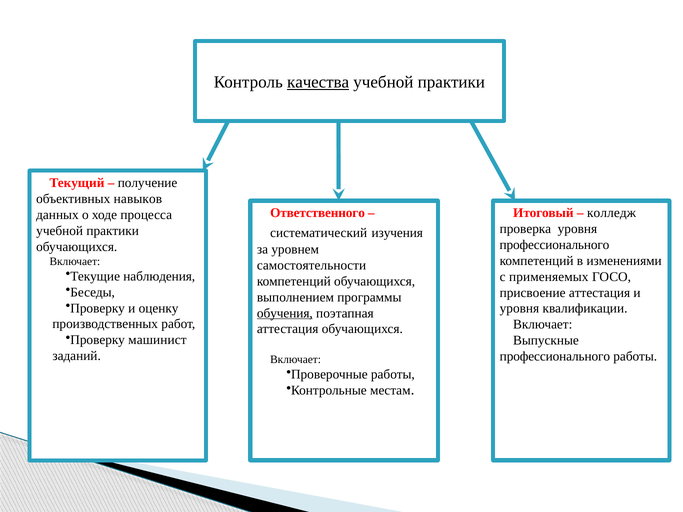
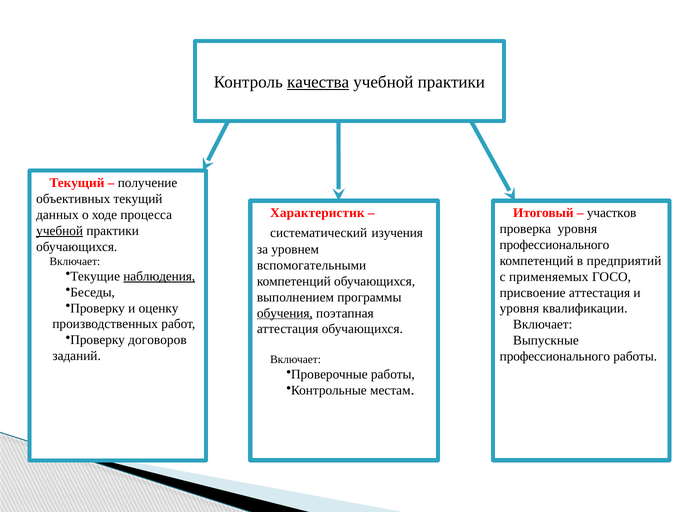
объективных навыков: навыков -> текущий
Ответственного: Ответственного -> Характеристик
колледж: колледж -> участков
учебной at (60, 231) underline: none -> present
изменениями: изменениями -> предприятий
самостоятельности: самостоятельности -> вспомогательными
наблюдения underline: none -> present
машинист: машинист -> договоров
